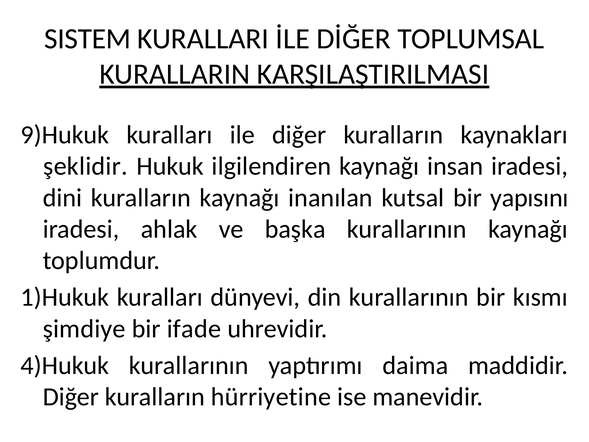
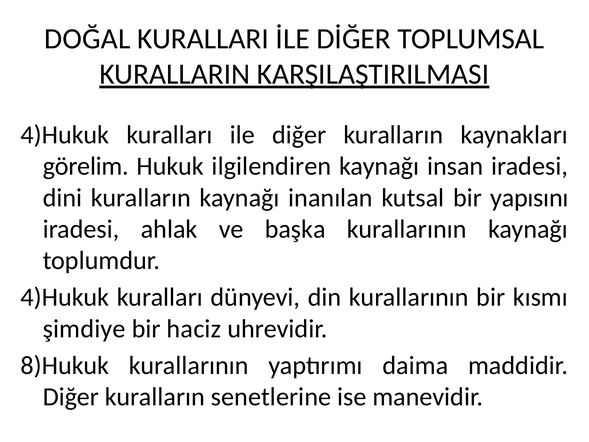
SISTEM: SISTEM -> DOĞAL
9)Hukuk at (65, 135): 9)Hukuk -> 4)Hukuk
şeklidir: şeklidir -> görelim
1)Hukuk at (65, 297): 1)Hukuk -> 4)Hukuk
ifade: ifade -> haciz
4)Hukuk: 4)Hukuk -> 8)Hukuk
hürriyetine: hürriyetine -> senetlerine
